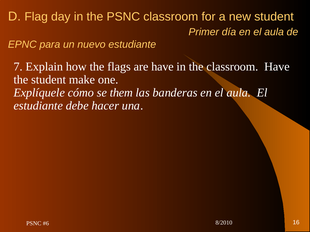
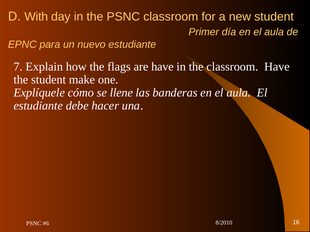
Flag: Flag -> With
them: them -> llene
